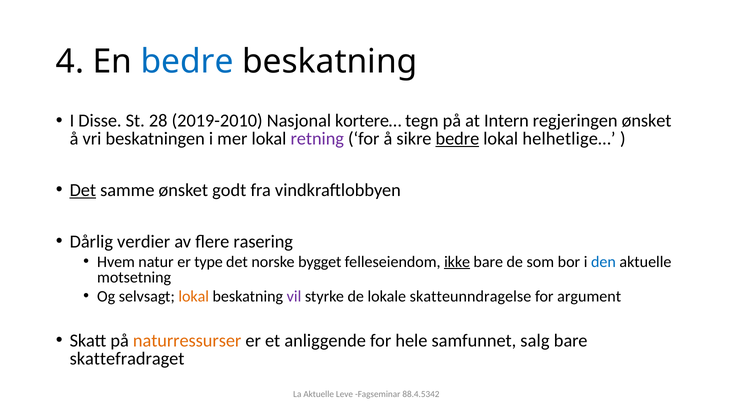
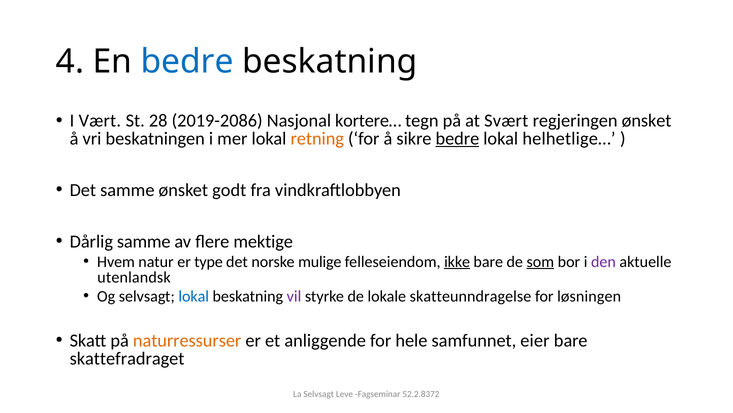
Disse: Disse -> Vært
2019-2010: 2019-2010 -> 2019-2086
Intern: Intern -> Svært
retning colour: purple -> orange
Det at (83, 190) underline: present -> none
Dårlig verdier: verdier -> samme
rasering: rasering -> mektige
bygget: bygget -> mulige
som underline: none -> present
den colour: blue -> purple
motsetning: motsetning -> utenlandsk
lokal at (194, 296) colour: orange -> blue
argument: argument -> løsningen
salg: salg -> eier
La Aktuelle: Aktuelle -> Selvsagt
88.4.5342: 88.4.5342 -> 52.2.8372
